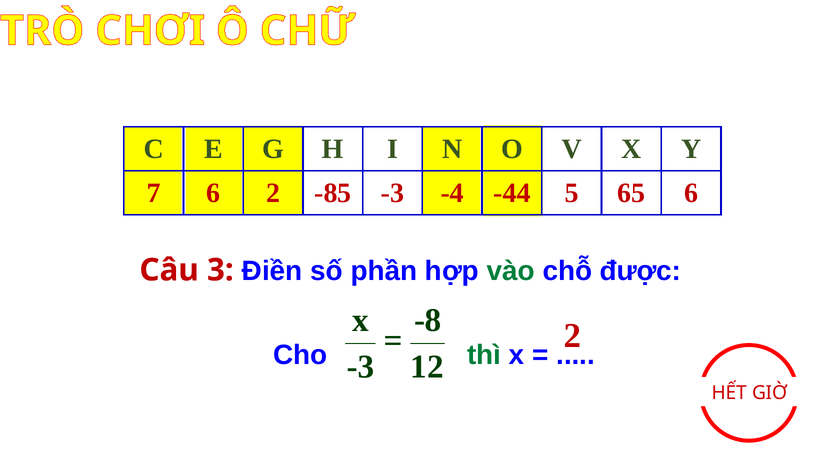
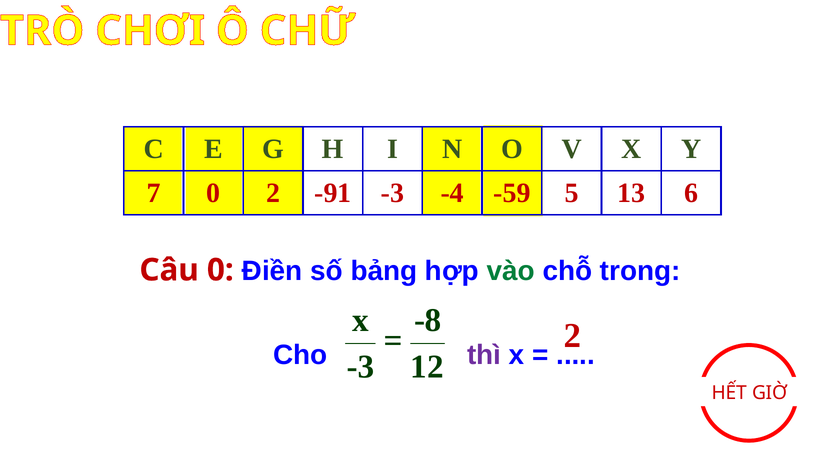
7 6: 6 -> 0
-85: -85 -> -91
-44: -44 -> -59
65: 65 -> 13
Câu 3: 3 -> 0
phần: phần -> bảng
được: được -> trong
thì colour: green -> purple
